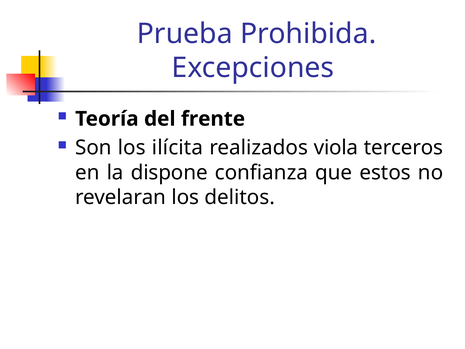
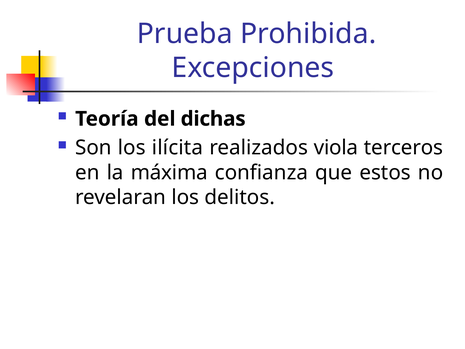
frente: frente -> dichas
dispone: dispone -> máxima
